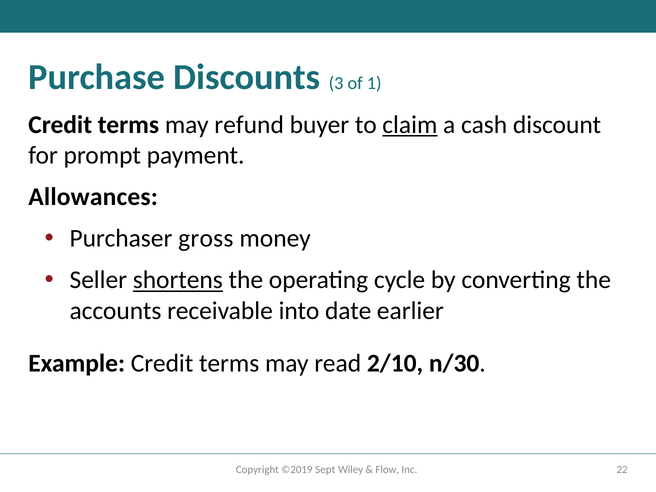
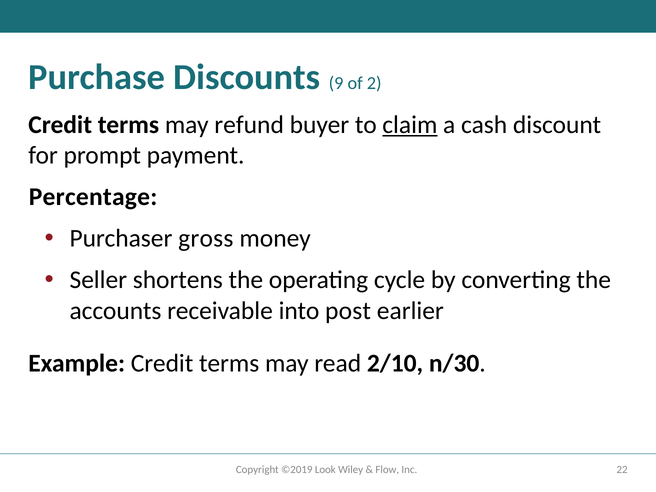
3: 3 -> 9
1: 1 -> 2
Allowances: Allowances -> Percentage
shortens underline: present -> none
date: date -> post
Sept: Sept -> Look
